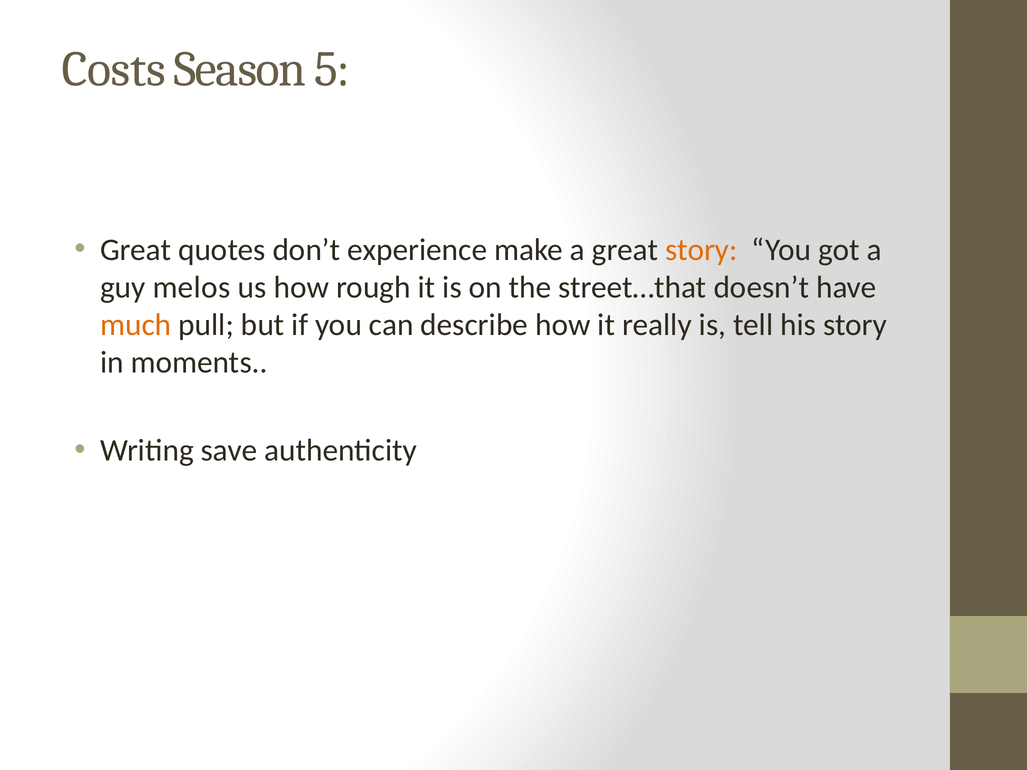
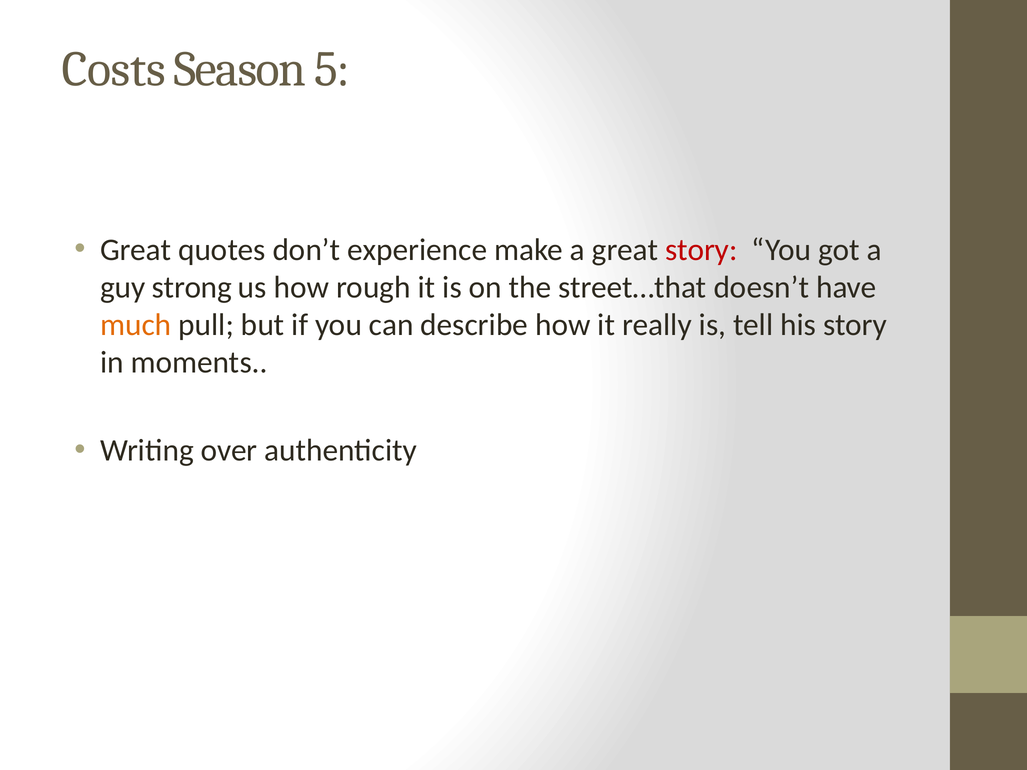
story at (701, 250) colour: orange -> red
melos: melos -> strong
save: save -> over
